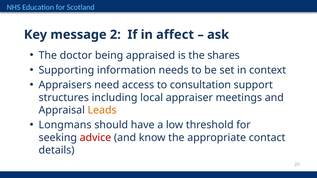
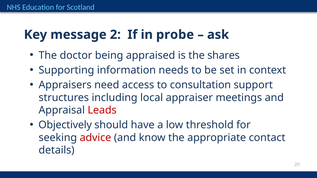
affect: affect -> probe
Leads colour: orange -> red
Longmans: Longmans -> Objectively
